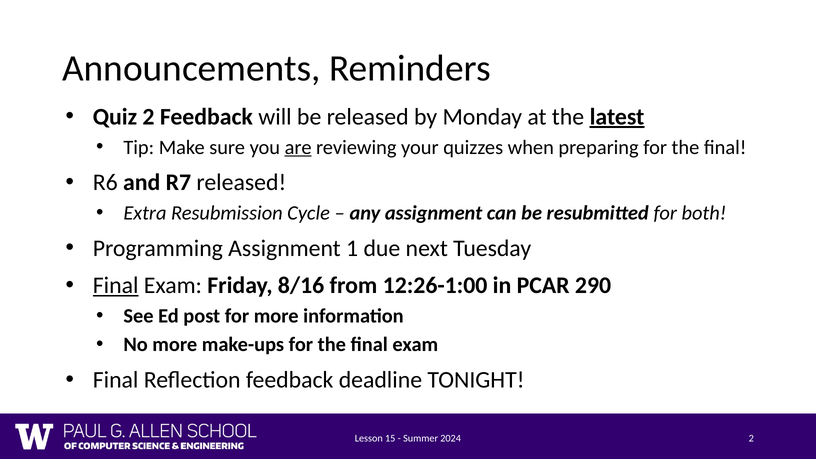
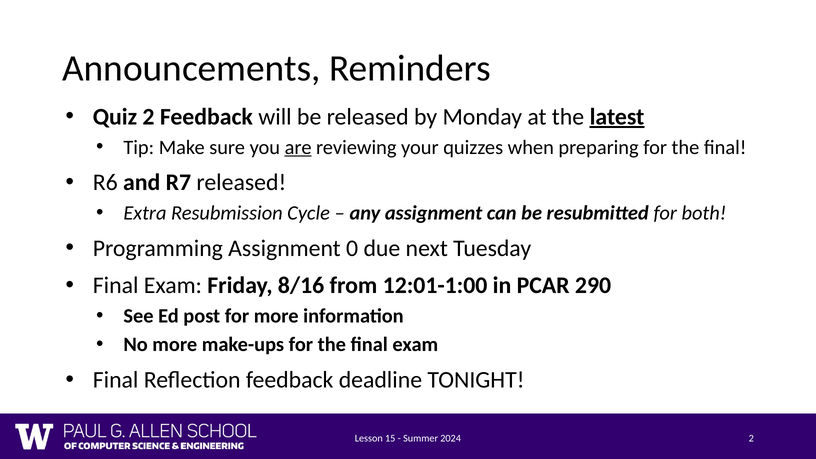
1: 1 -> 0
Final at (116, 285) underline: present -> none
12:26-1:00: 12:26-1:00 -> 12:01-1:00
